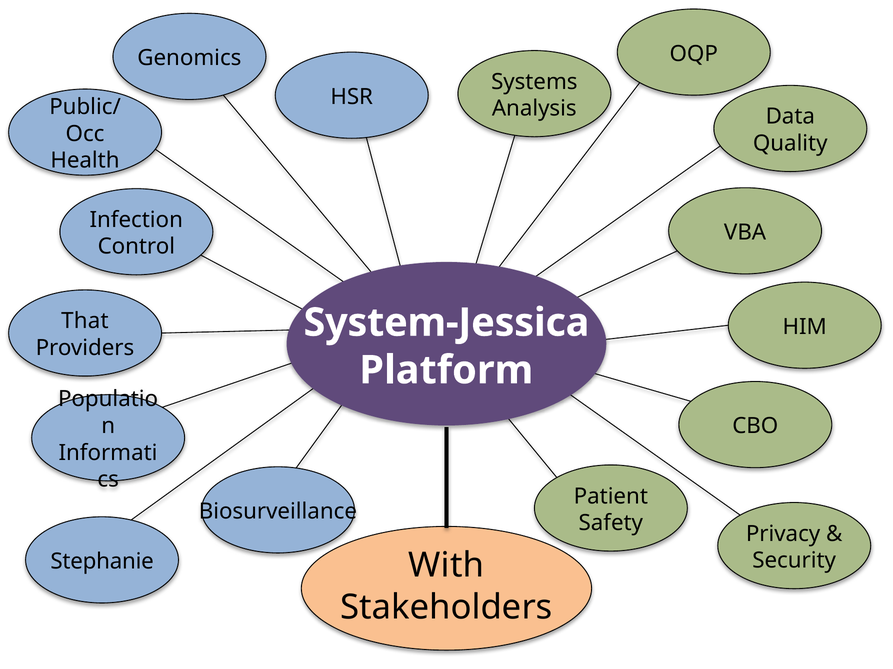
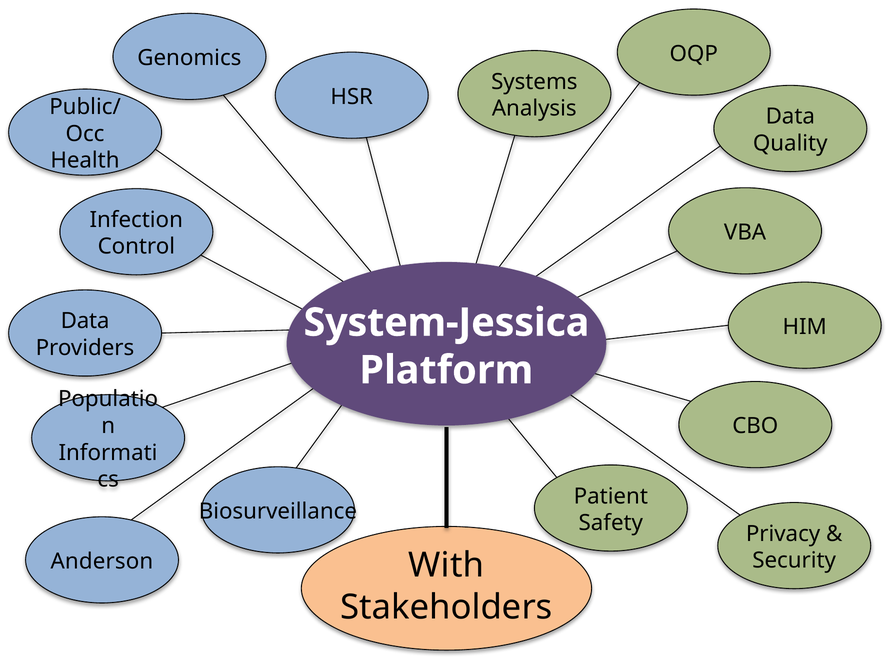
That at (85, 321): That -> Data
Stephanie: Stephanie -> Anderson
